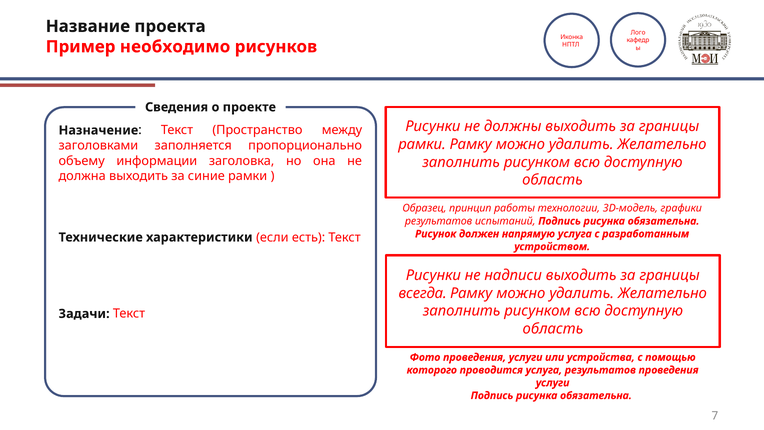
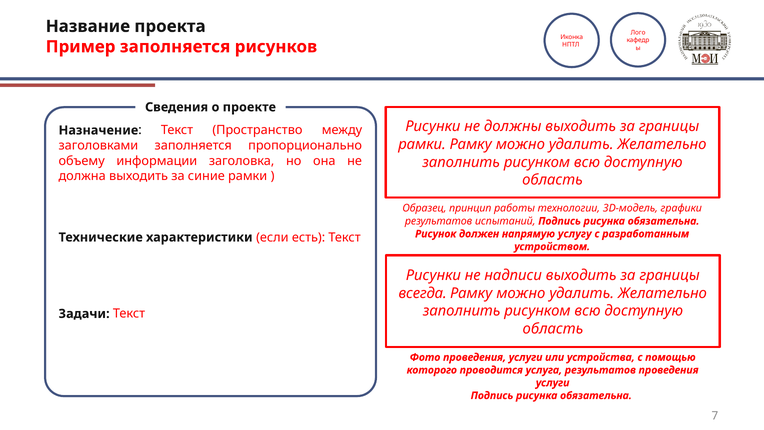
Пример необходимо: необходимо -> заполняется
напрямую услуга: услуга -> услугу
